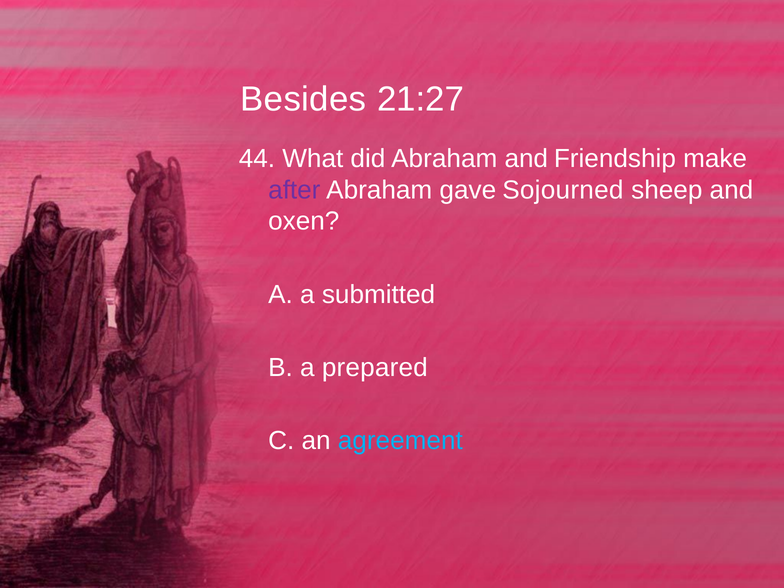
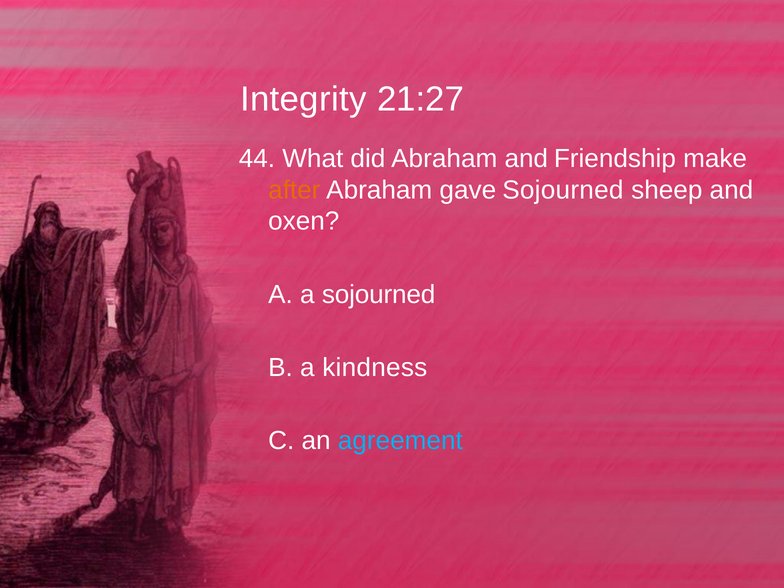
Besides: Besides -> Integrity
after colour: purple -> orange
a submitted: submitted -> sojourned
prepared: prepared -> kindness
